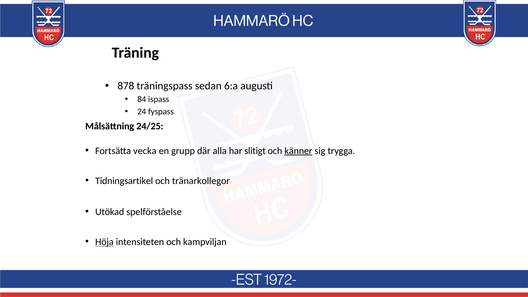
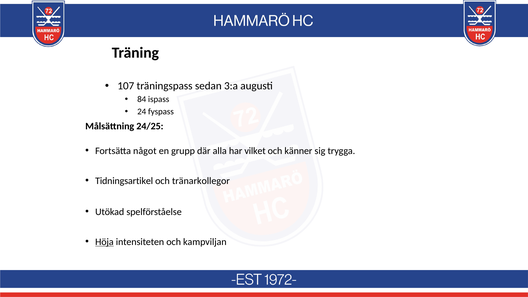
878: 878 -> 107
6:a: 6:a -> 3:a
vecka: vecka -> något
slitigt: slitigt -> vilket
känner underline: present -> none
